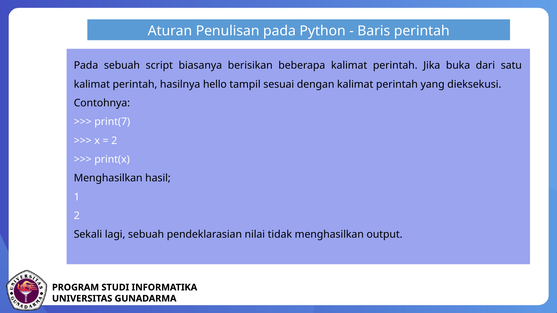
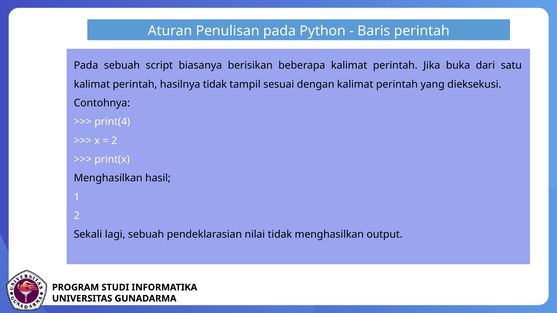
hasilnya hello: hello -> tidak
print(7: print(7 -> print(4
